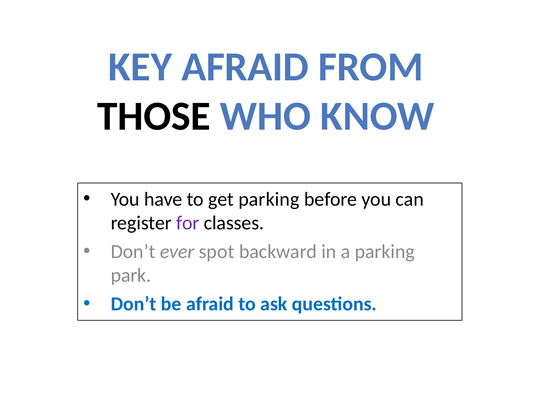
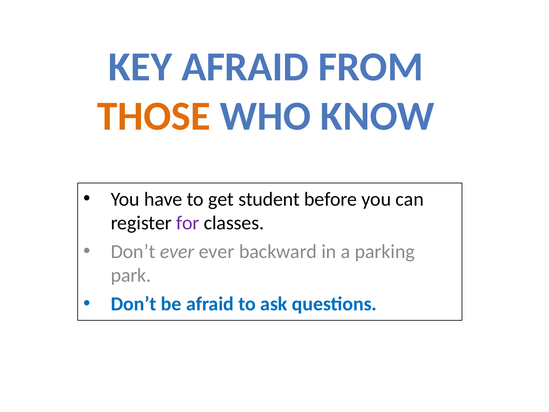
THOSE colour: black -> orange
get parking: parking -> student
ever spot: spot -> ever
